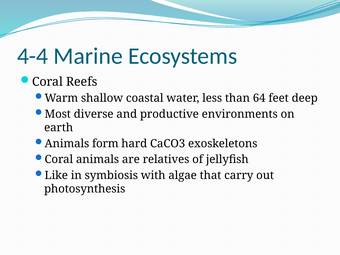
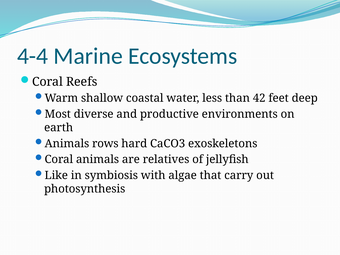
64: 64 -> 42
form: form -> rows
